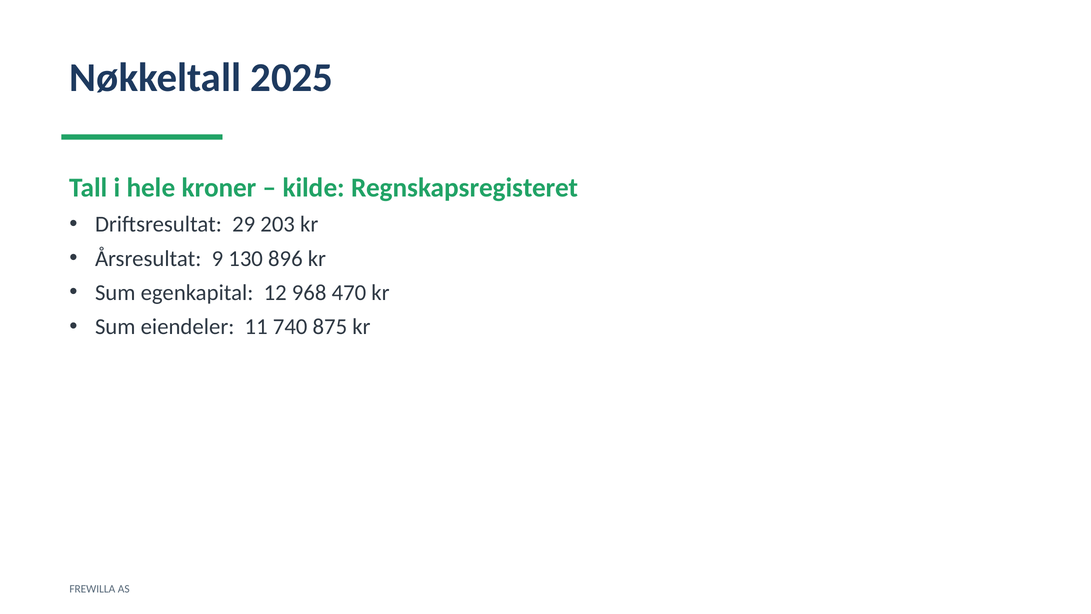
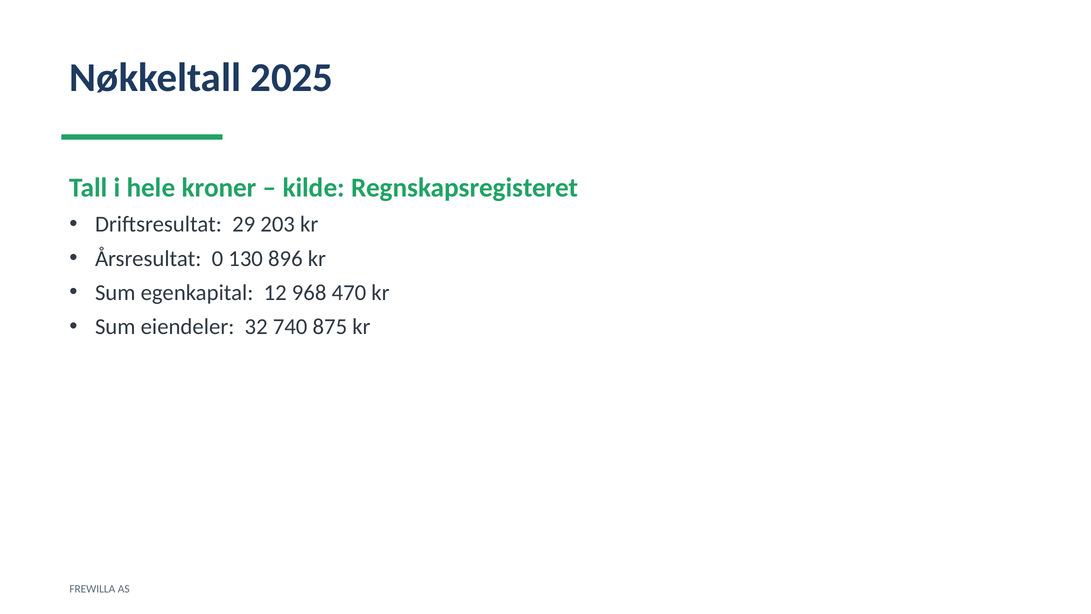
9: 9 -> 0
11: 11 -> 32
